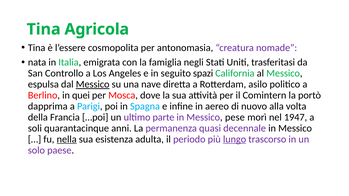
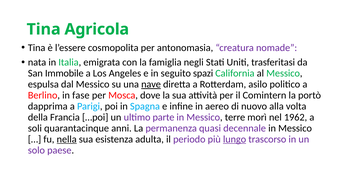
Controllo: Controllo -> Immobile
Messico at (93, 84) underline: present -> none
nave underline: none -> present
quei: quei -> fase
pese: pese -> terre
1947: 1947 -> 1962
